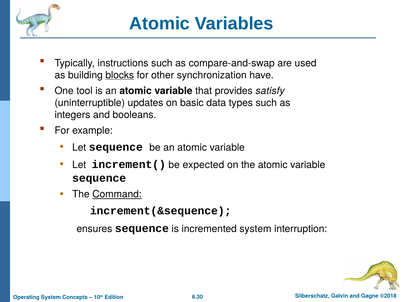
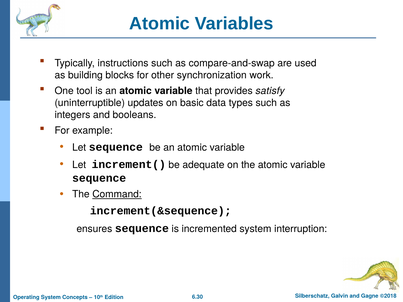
blocks underline: present -> none
have: have -> work
expected: expected -> adequate
